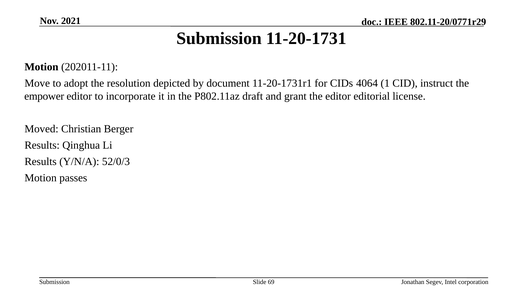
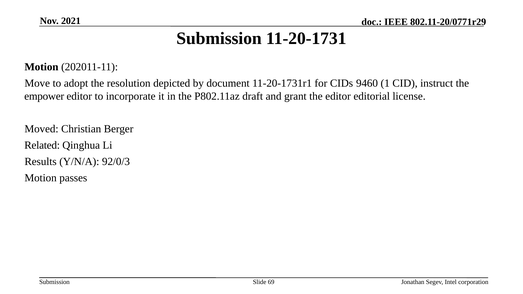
4064: 4064 -> 9460
Results at (42, 145): Results -> Related
52/0/3: 52/0/3 -> 92/0/3
